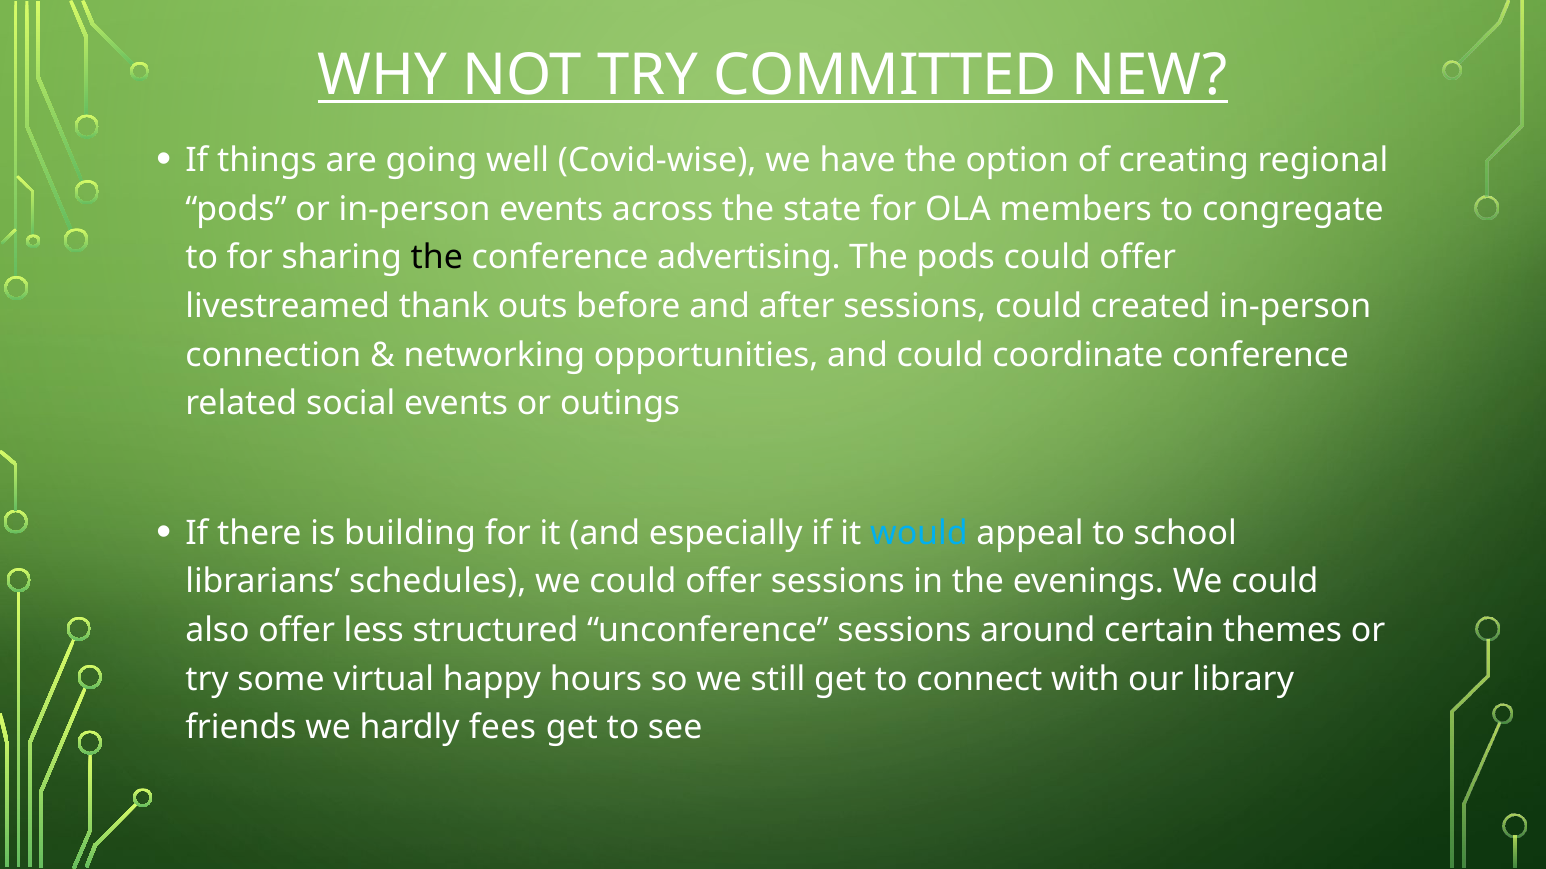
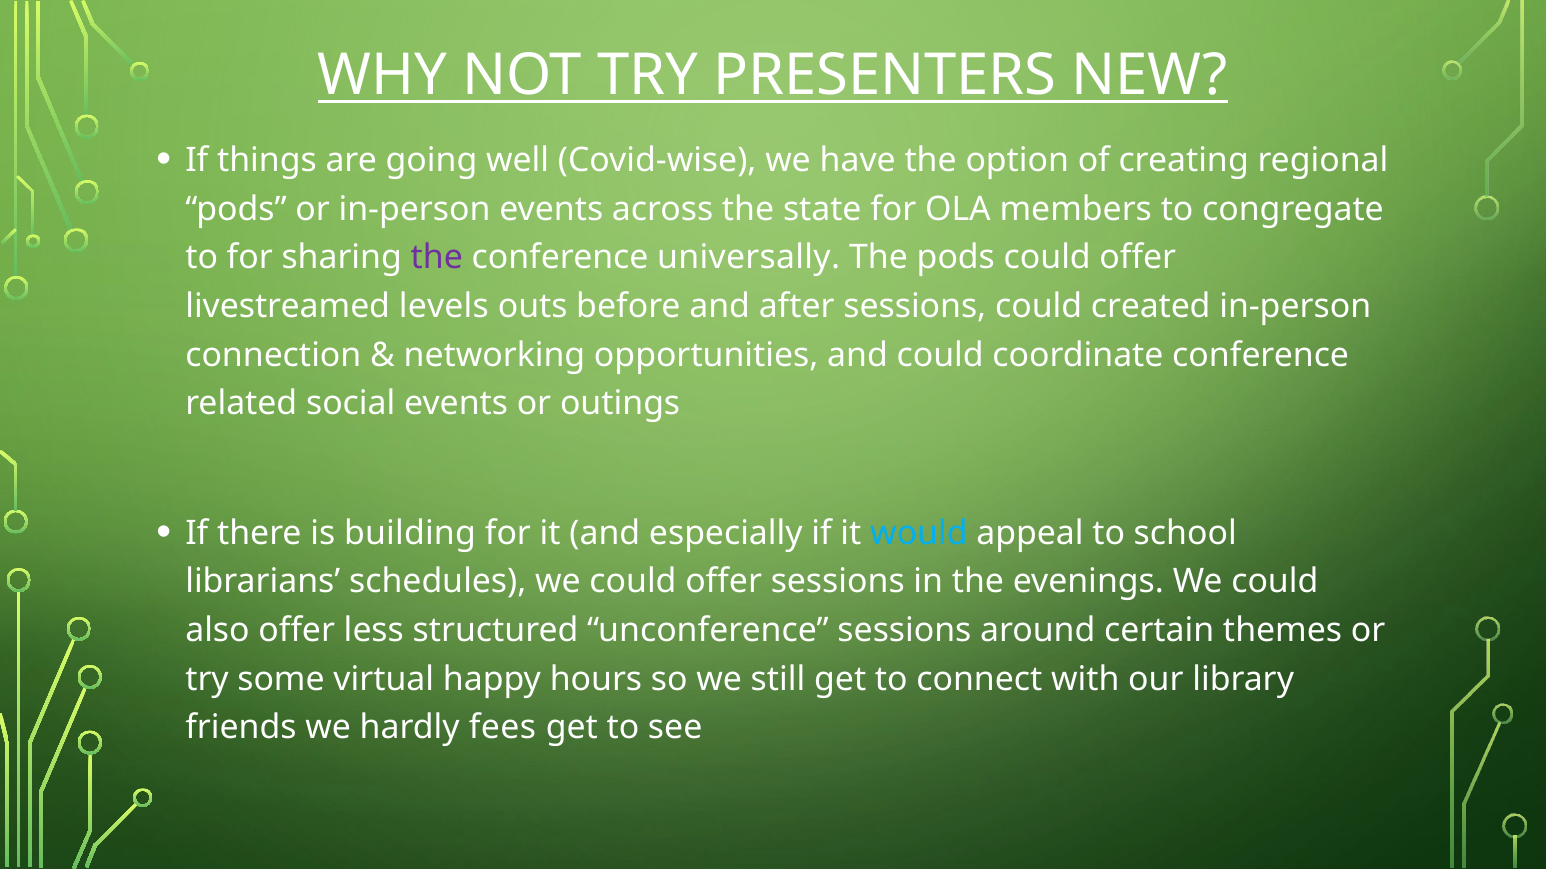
COMMITTED: COMMITTED -> PRESENTERS
the at (437, 258) colour: black -> purple
advertising: advertising -> universally
thank: thank -> levels
